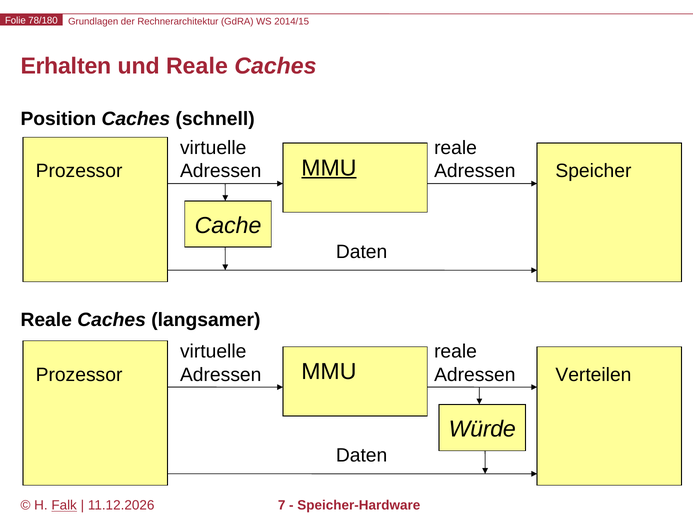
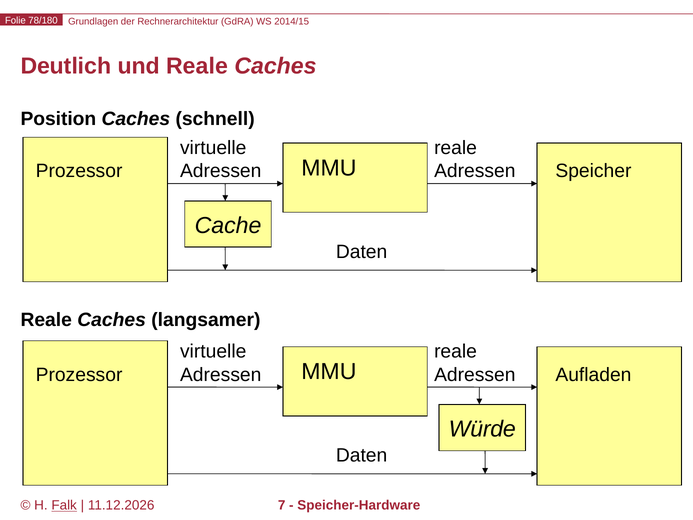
Erhalten: Erhalten -> Deutlich
MMU at (329, 168) underline: present -> none
Verteilen: Verteilen -> Aufladen
